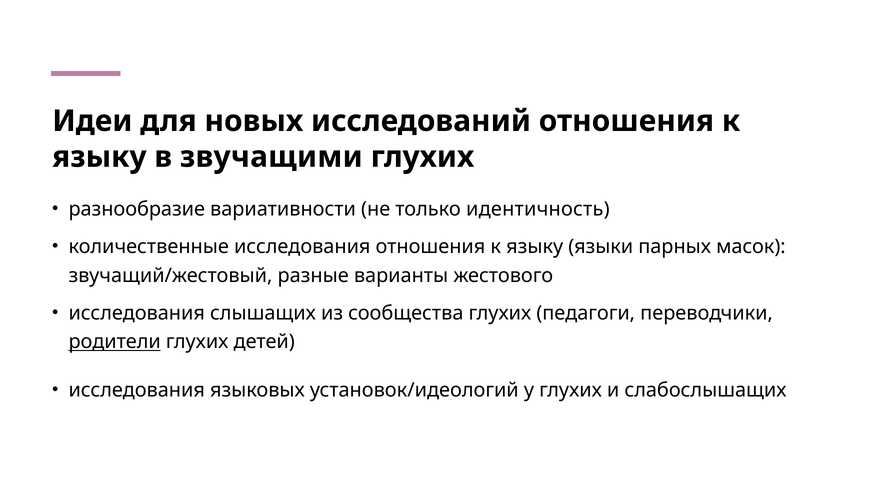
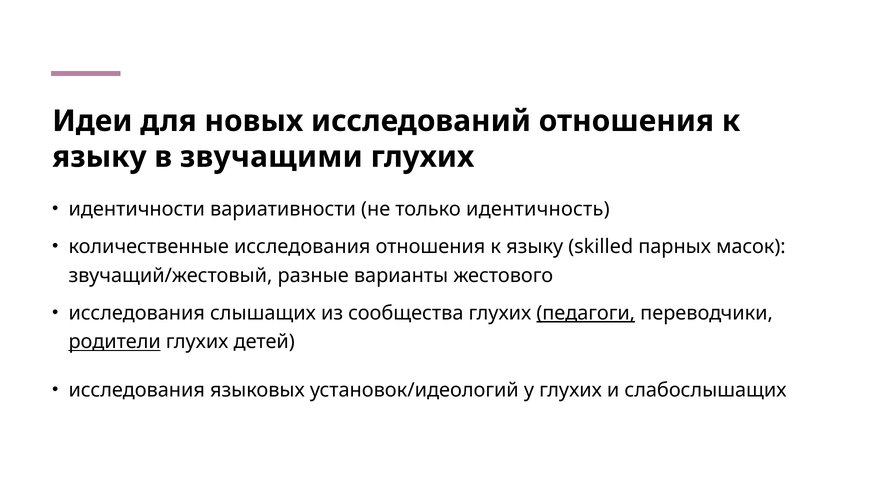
разнообразие: разнообразие -> идентичности
языки: языки -> skilled
педагоги underline: none -> present
